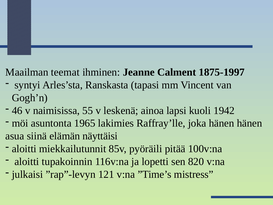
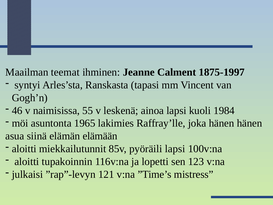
1942: 1942 -> 1984
näyttäisi: näyttäisi -> elämään
pyöräili pitää: pitää -> lapsi
820: 820 -> 123
